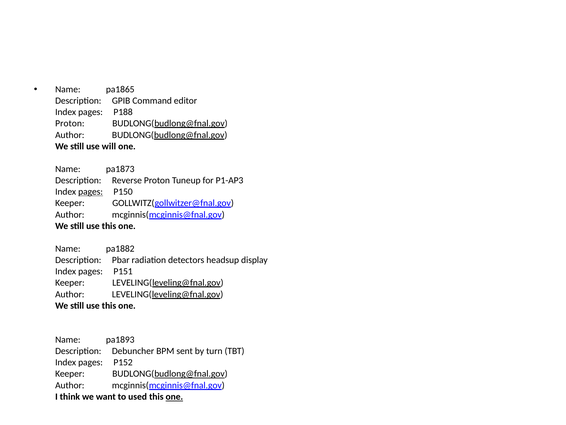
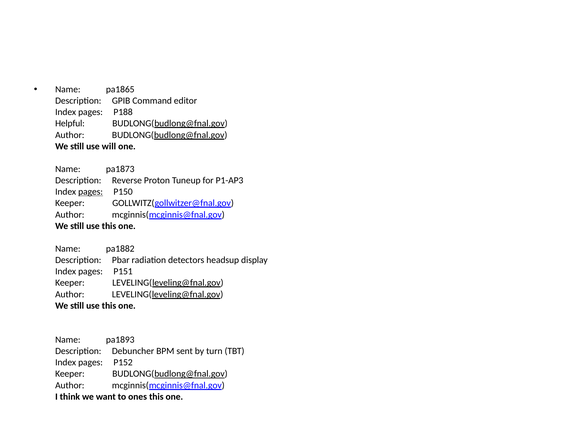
Proton at (70, 123): Proton -> Helpful
used: used -> ones
one at (174, 396) underline: present -> none
